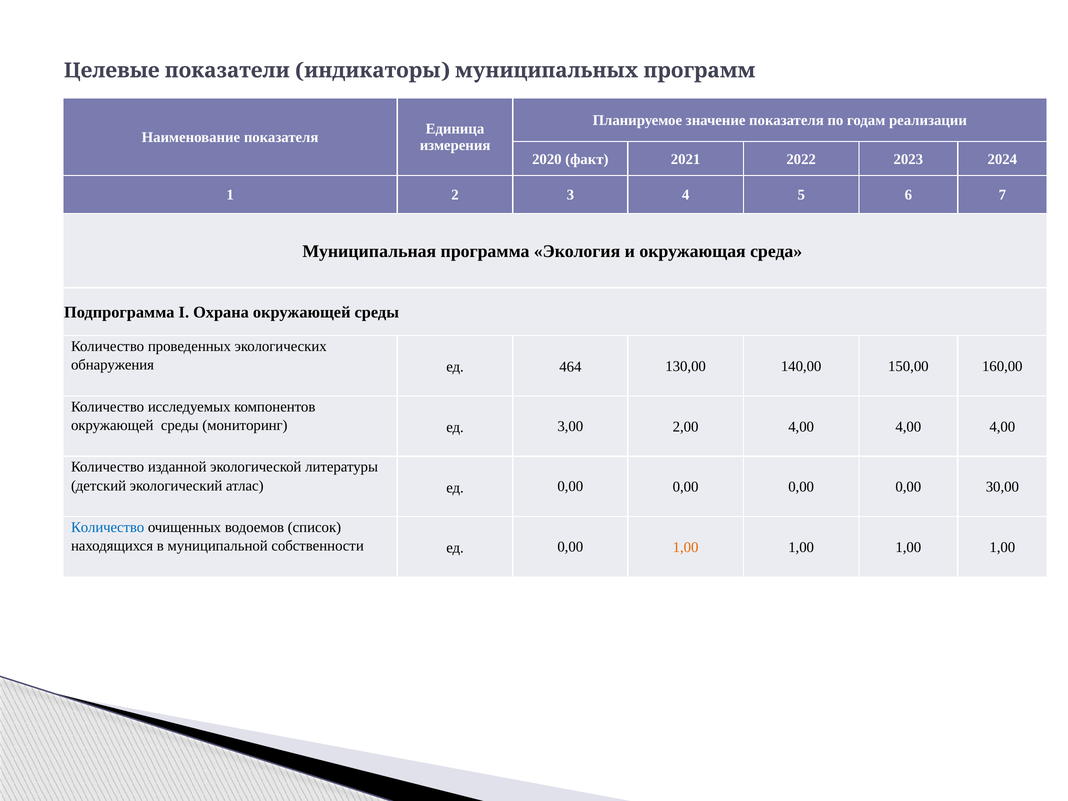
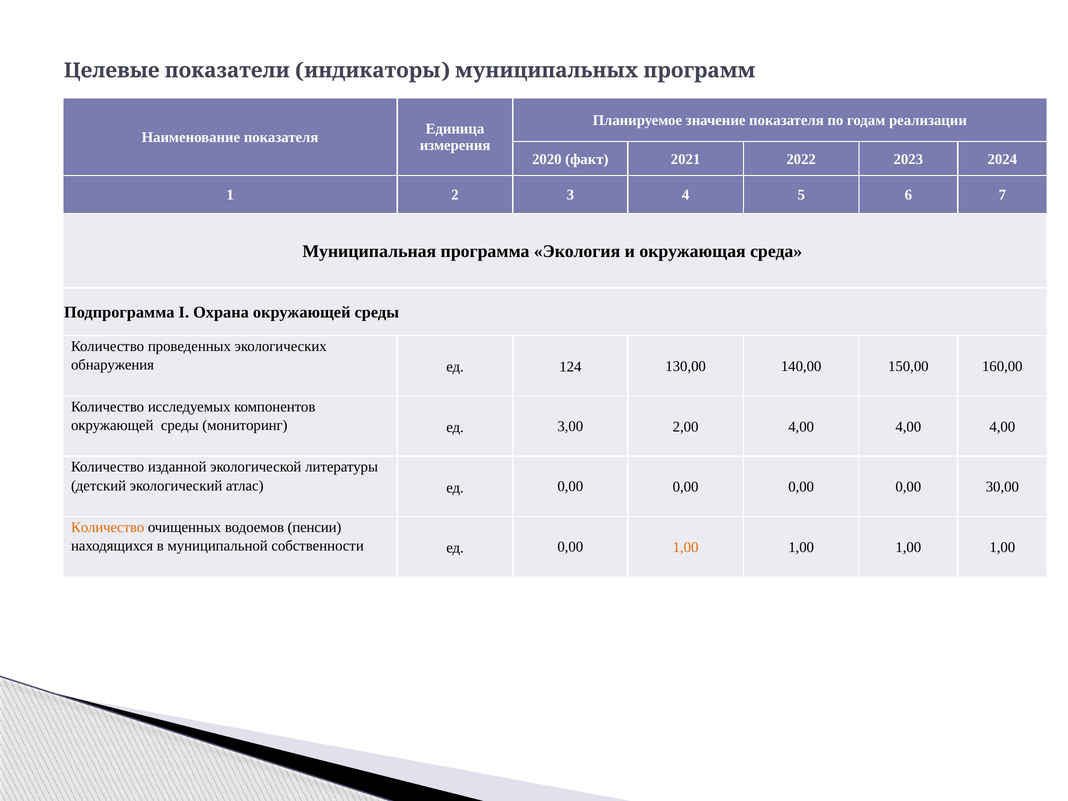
464: 464 -> 124
Количество at (108, 527) colour: blue -> orange
список: список -> пенсии
